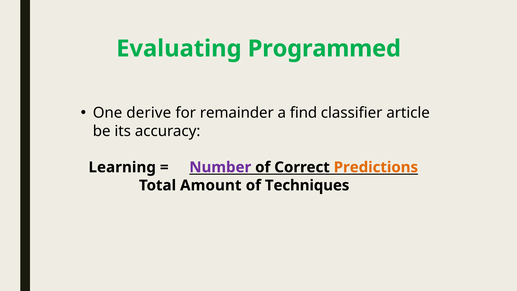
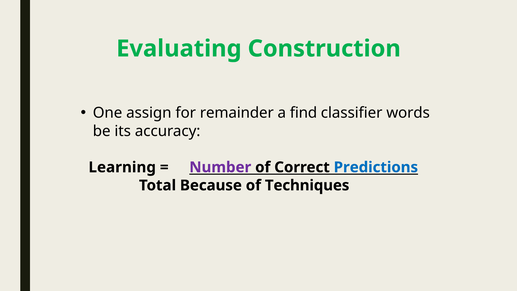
Programmed: Programmed -> Construction
derive: derive -> assign
article: article -> words
Predictions colour: orange -> blue
Amount: Amount -> Because
